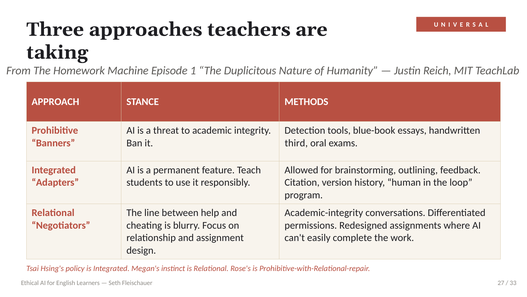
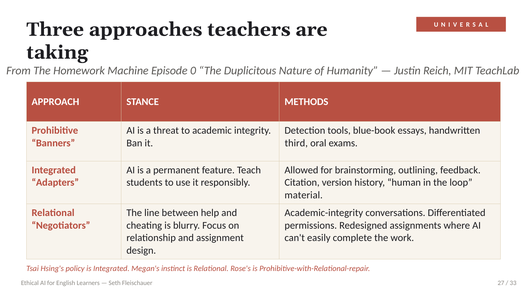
1: 1 -> 0
program: program -> material
